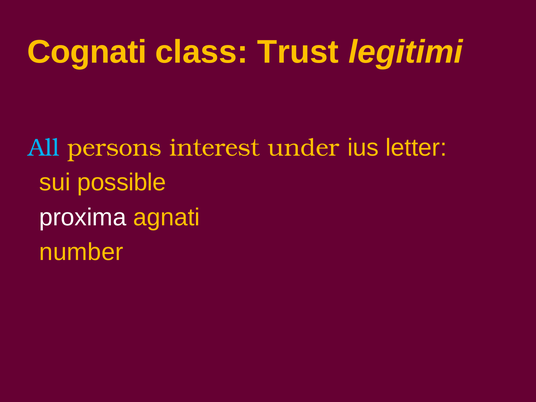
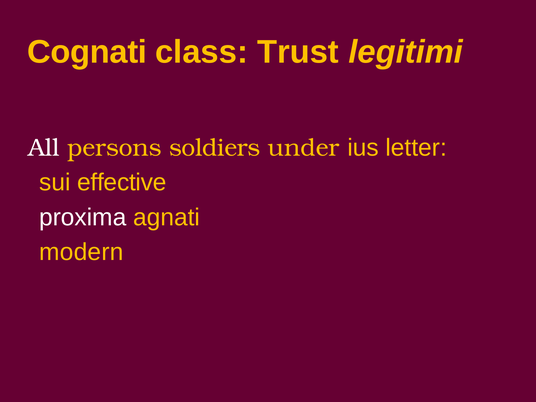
All colour: light blue -> white
interest: interest -> soldiers
possible: possible -> effective
number: number -> modern
